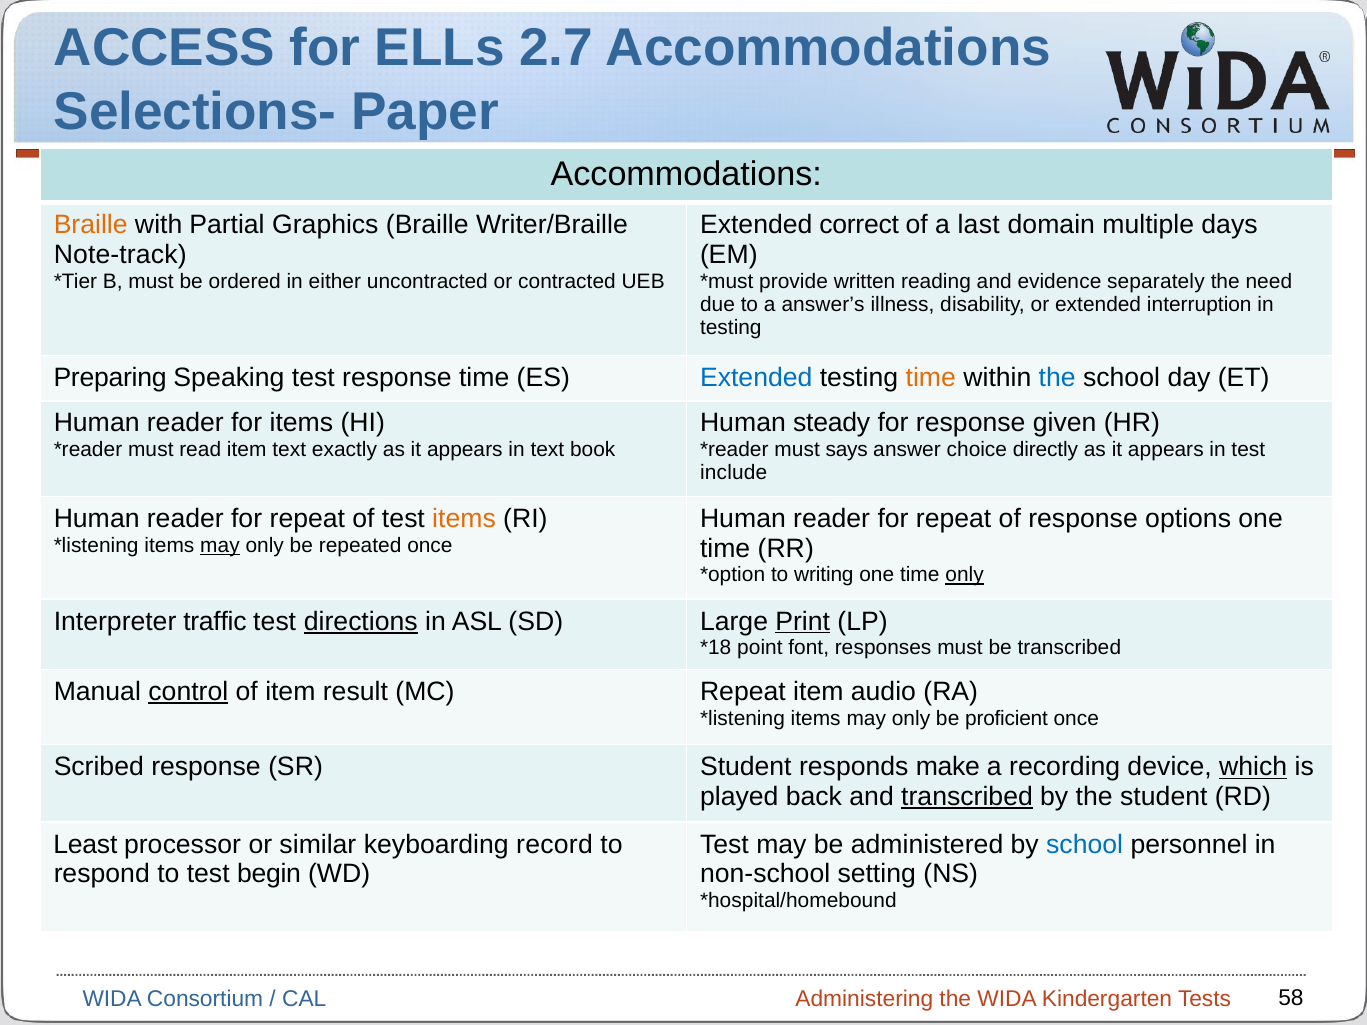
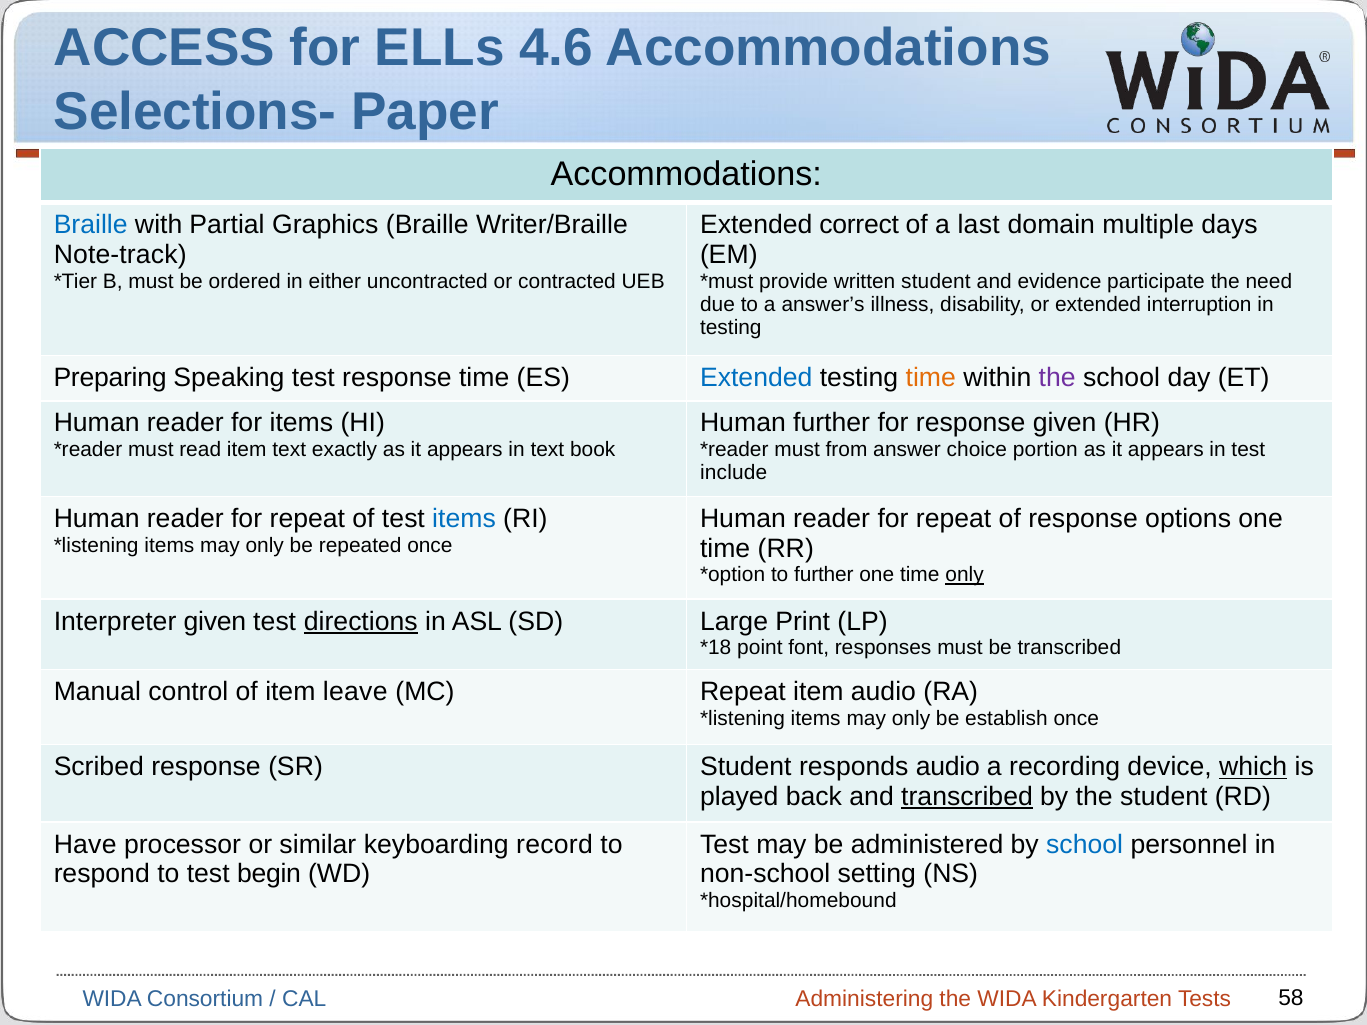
2.7: 2.7 -> 4.6
Braille at (91, 225) colour: orange -> blue
written reading: reading -> student
separately: separately -> participate
the at (1057, 378) colour: blue -> purple
Human steady: steady -> further
says: says -> from
directly: directly -> portion
items at (464, 519) colour: orange -> blue
may at (220, 545) underline: present -> none
to writing: writing -> further
Interpreter traffic: traffic -> given
Print underline: present -> none
control underline: present -> none
result: result -> leave
proficient: proficient -> establish
responds make: make -> audio
Least: Least -> Have
